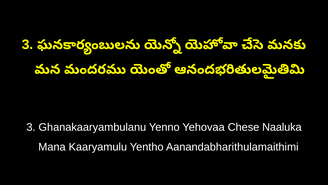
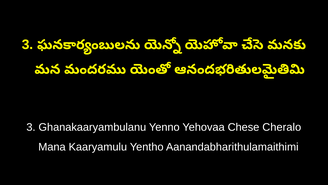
Naaluka: Naaluka -> Cheralo
